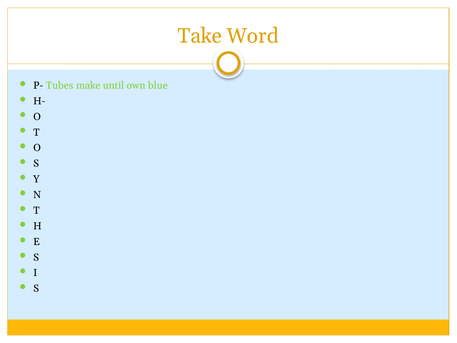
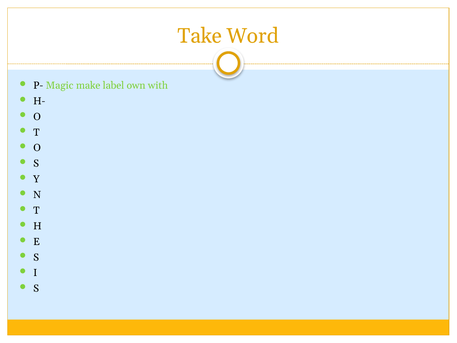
Tubes: Tubes -> Magic
until: until -> label
blue: blue -> with
